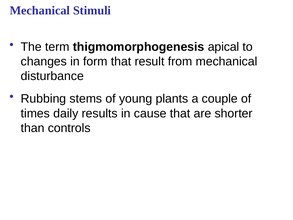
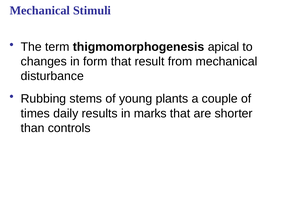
cause: cause -> marks
